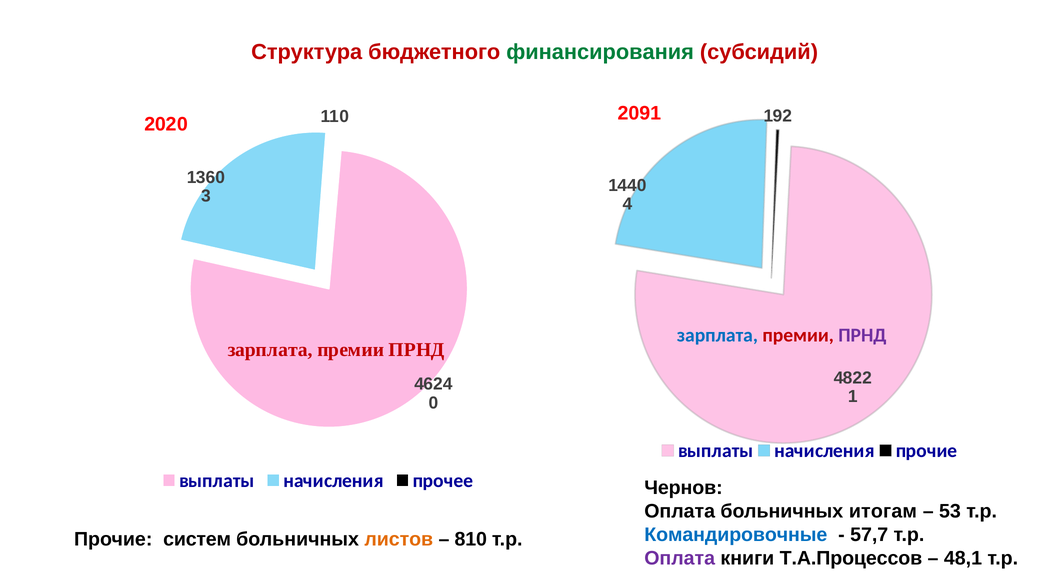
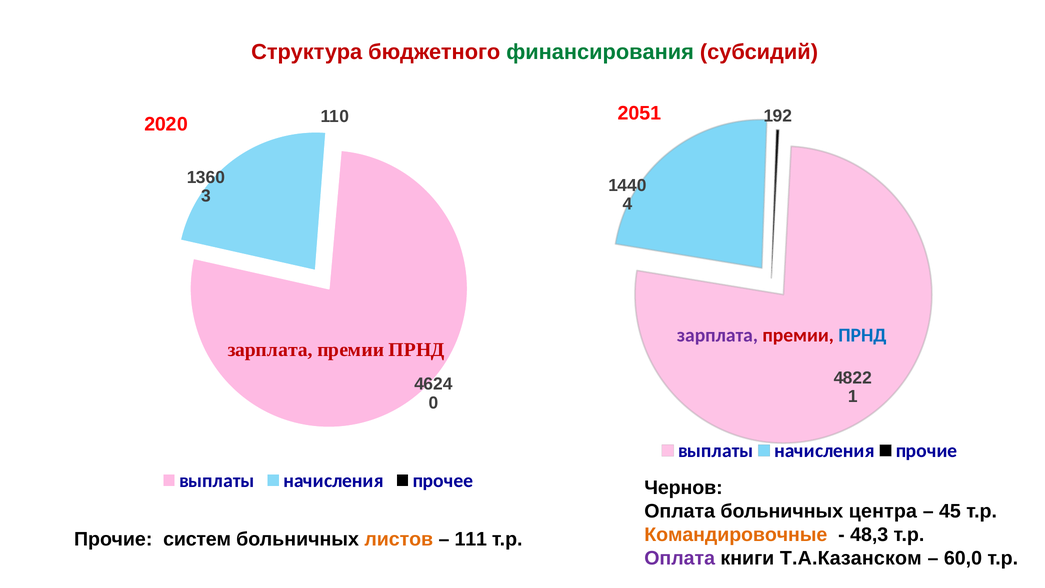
2091: 2091 -> 2051
зарплата at (717, 335) colour: blue -> purple
ПРНД at (862, 335) colour: purple -> blue
итогам: итогам -> центра
53: 53 -> 45
Командировочные colour: blue -> orange
57,7: 57,7 -> 48,3
810: 810 -> 111
Т.А.Процессов: Т.А.Процессов -> Т.А.Казанском
48,1: 48,1 -> 60,0
